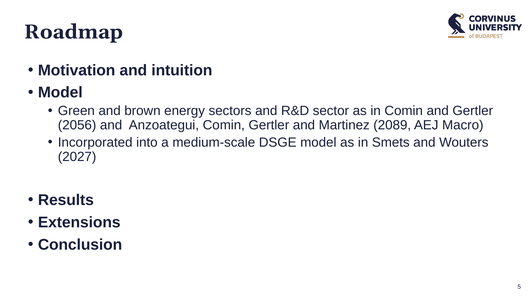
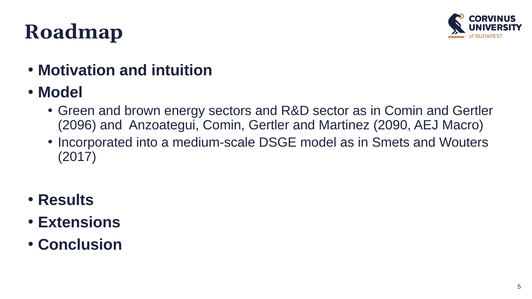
2056: 2056 -> 2096
2089: 2089 -> 2090
2027: 2027 -> 2017
